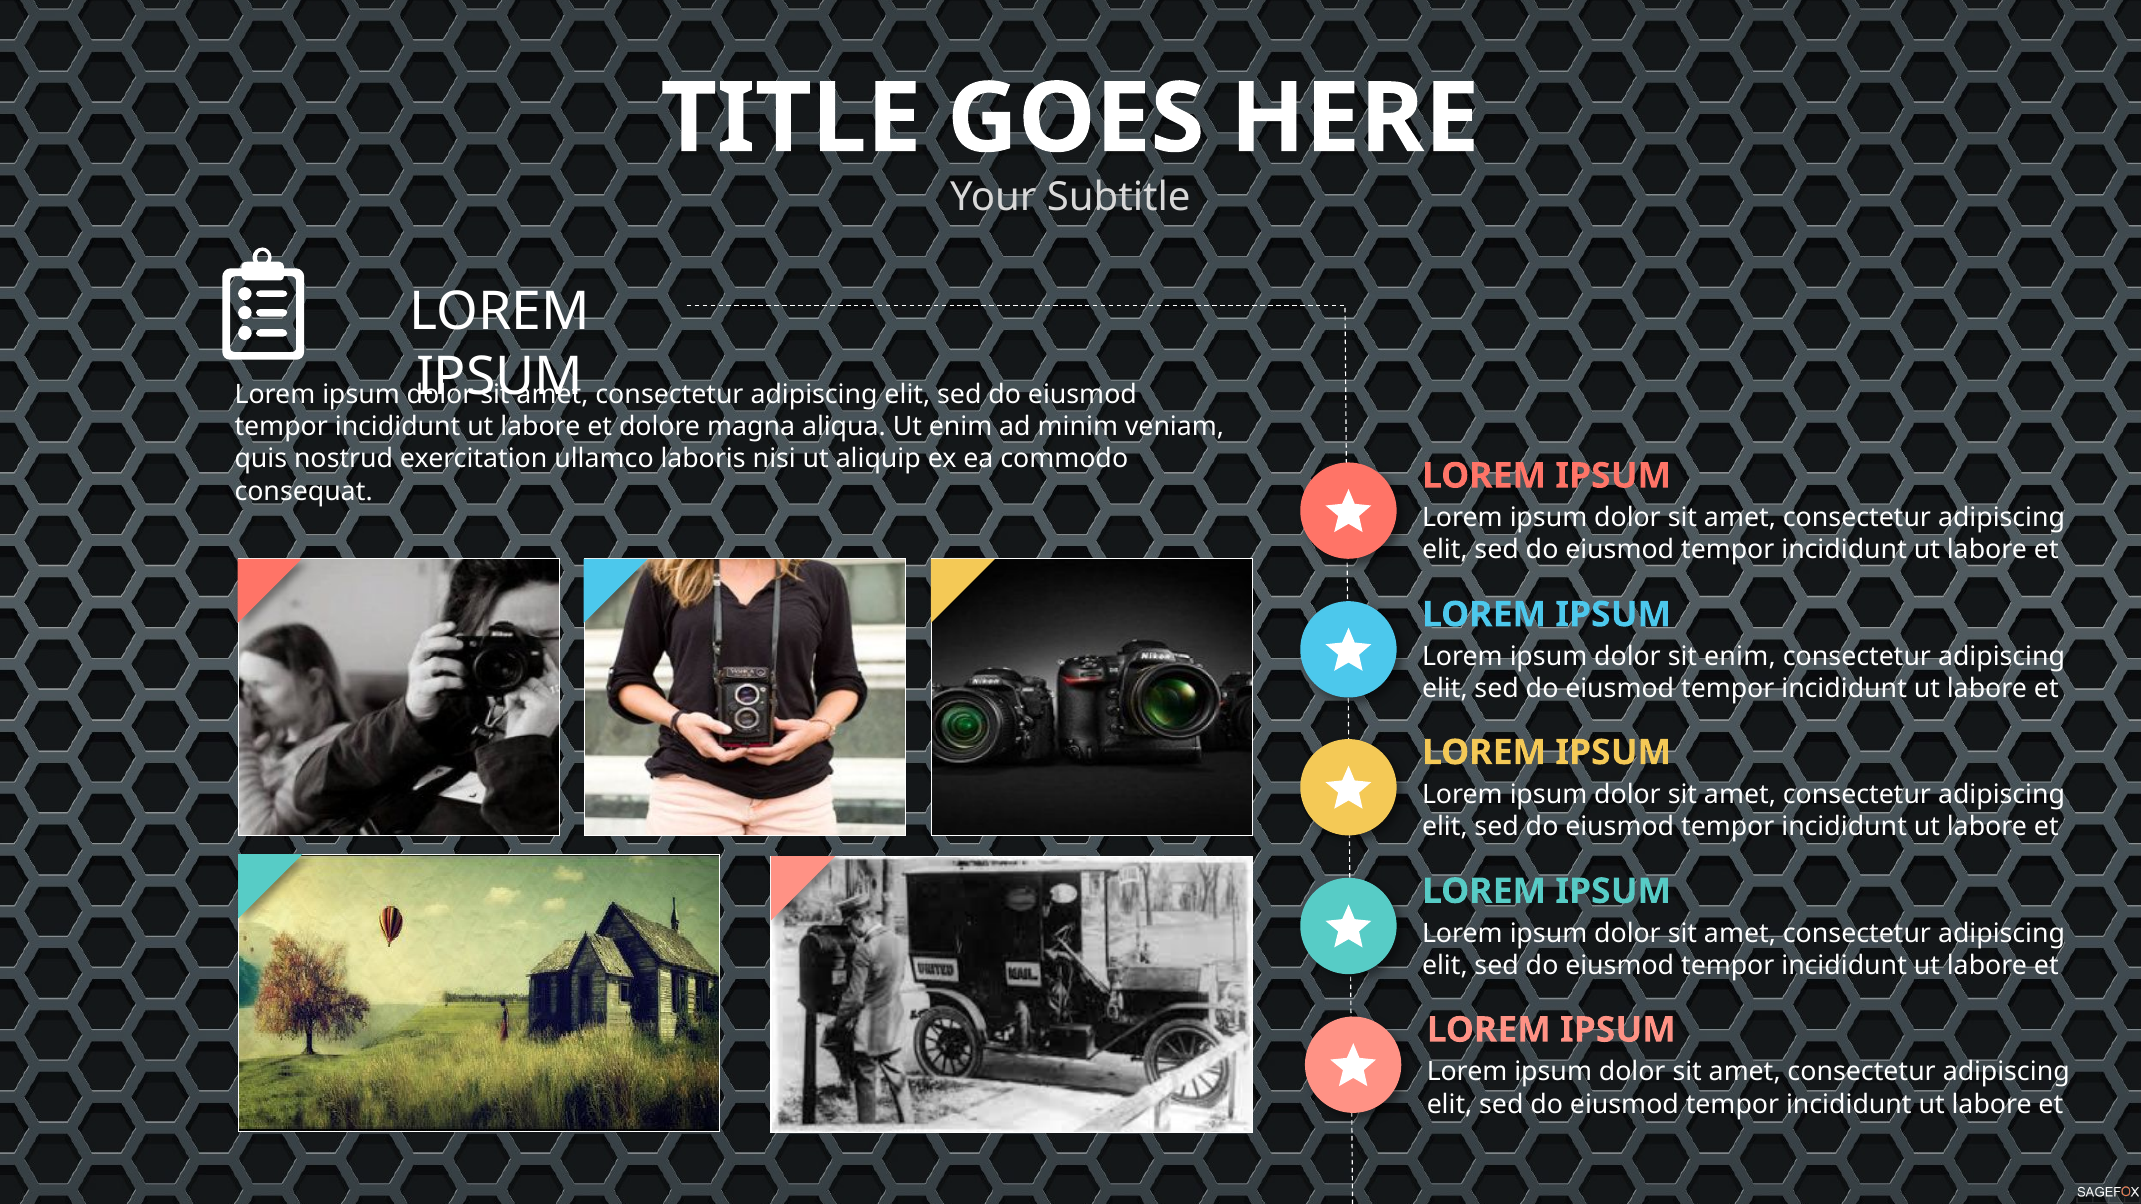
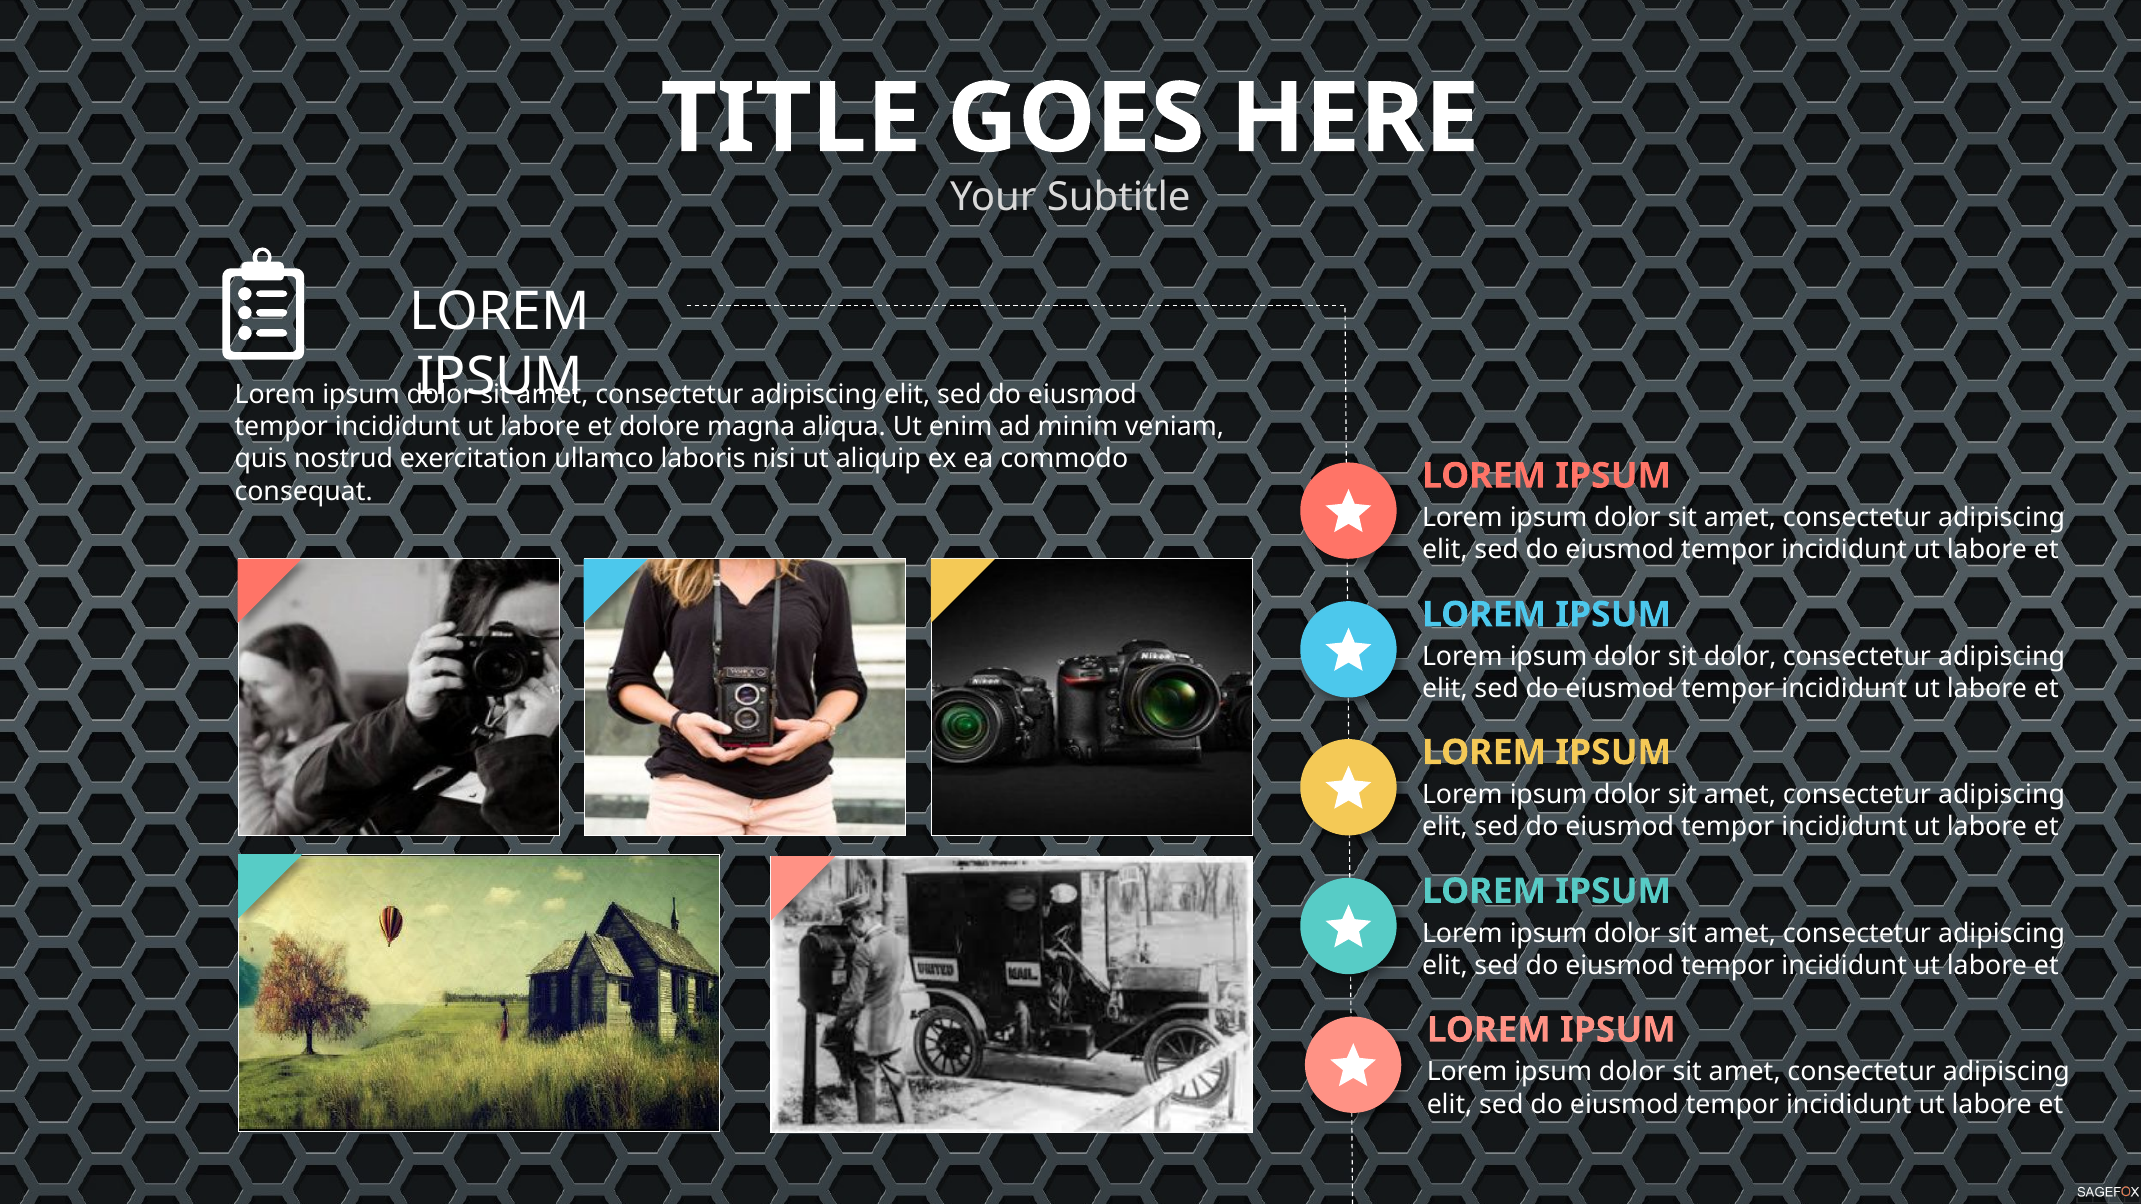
sit enim: enim -> dolor
